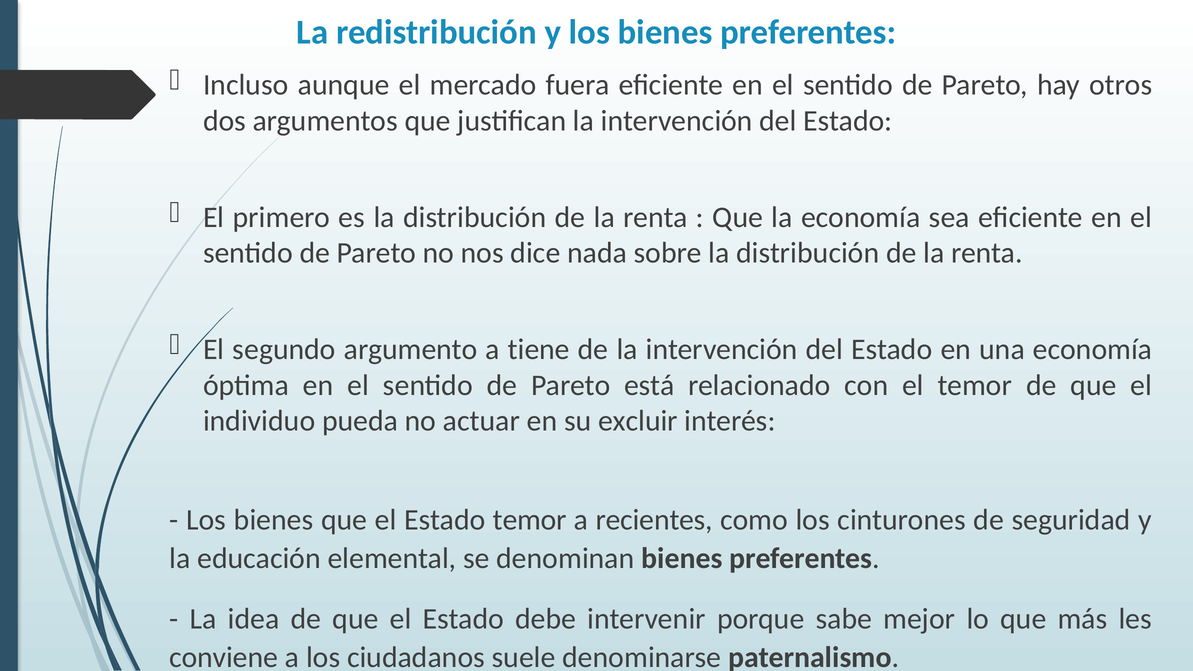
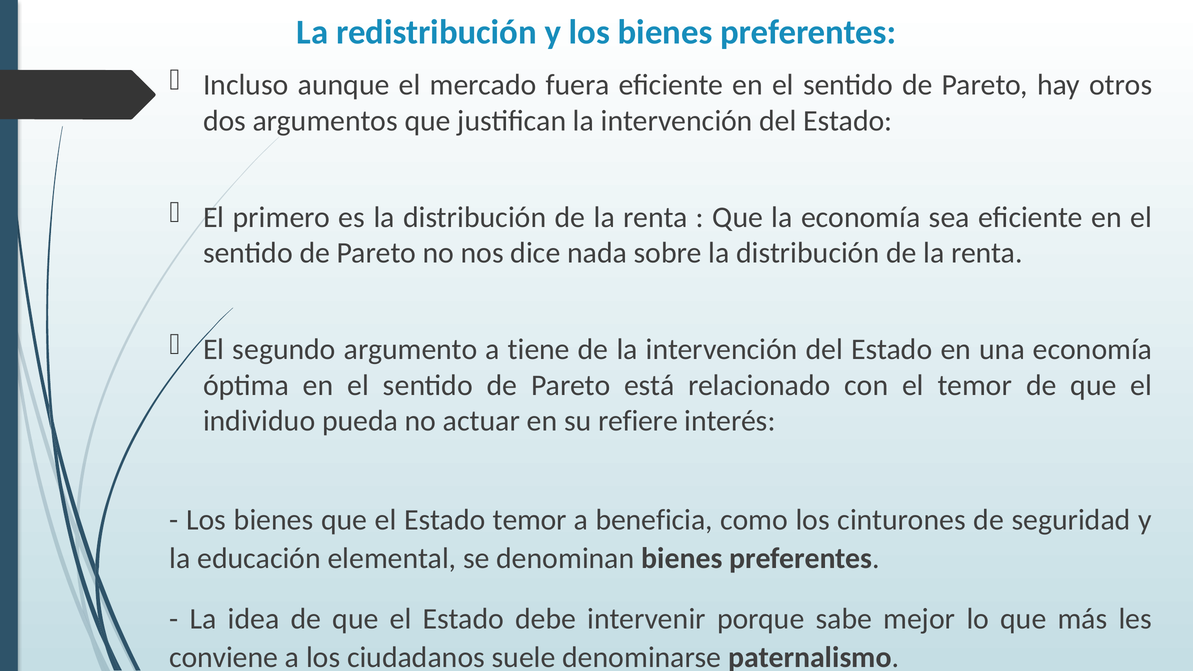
excluir: excluir -> refiere
recientes: recientes -> beneficia
